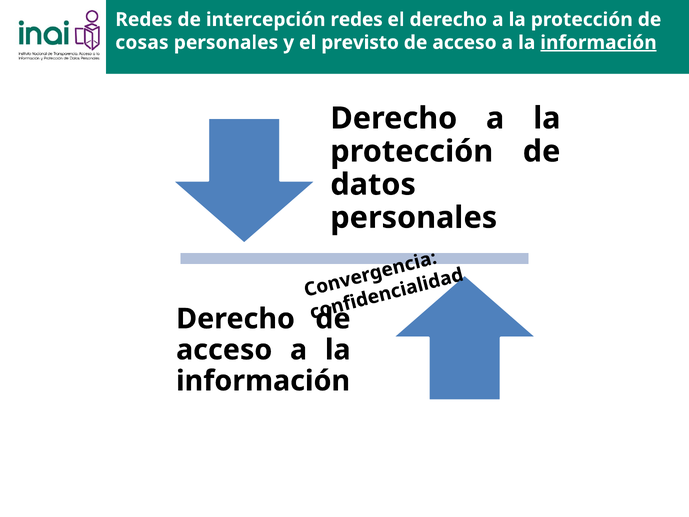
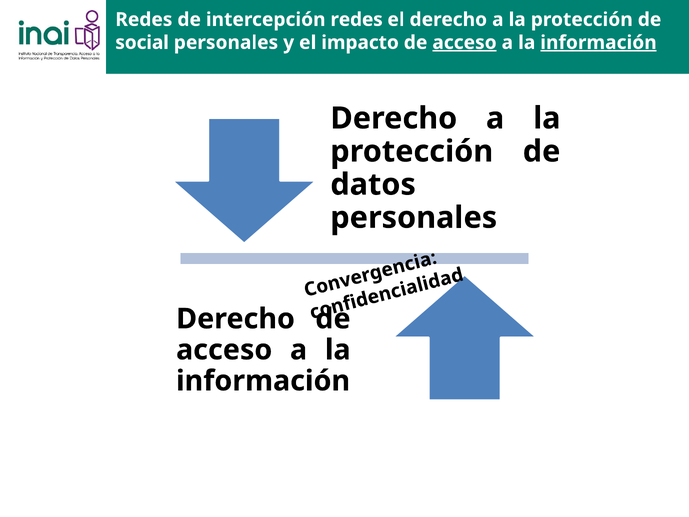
cosas: cosas -> social
previsto: previsto -> impacto
acceso at (465, 43) underline: none -> present
